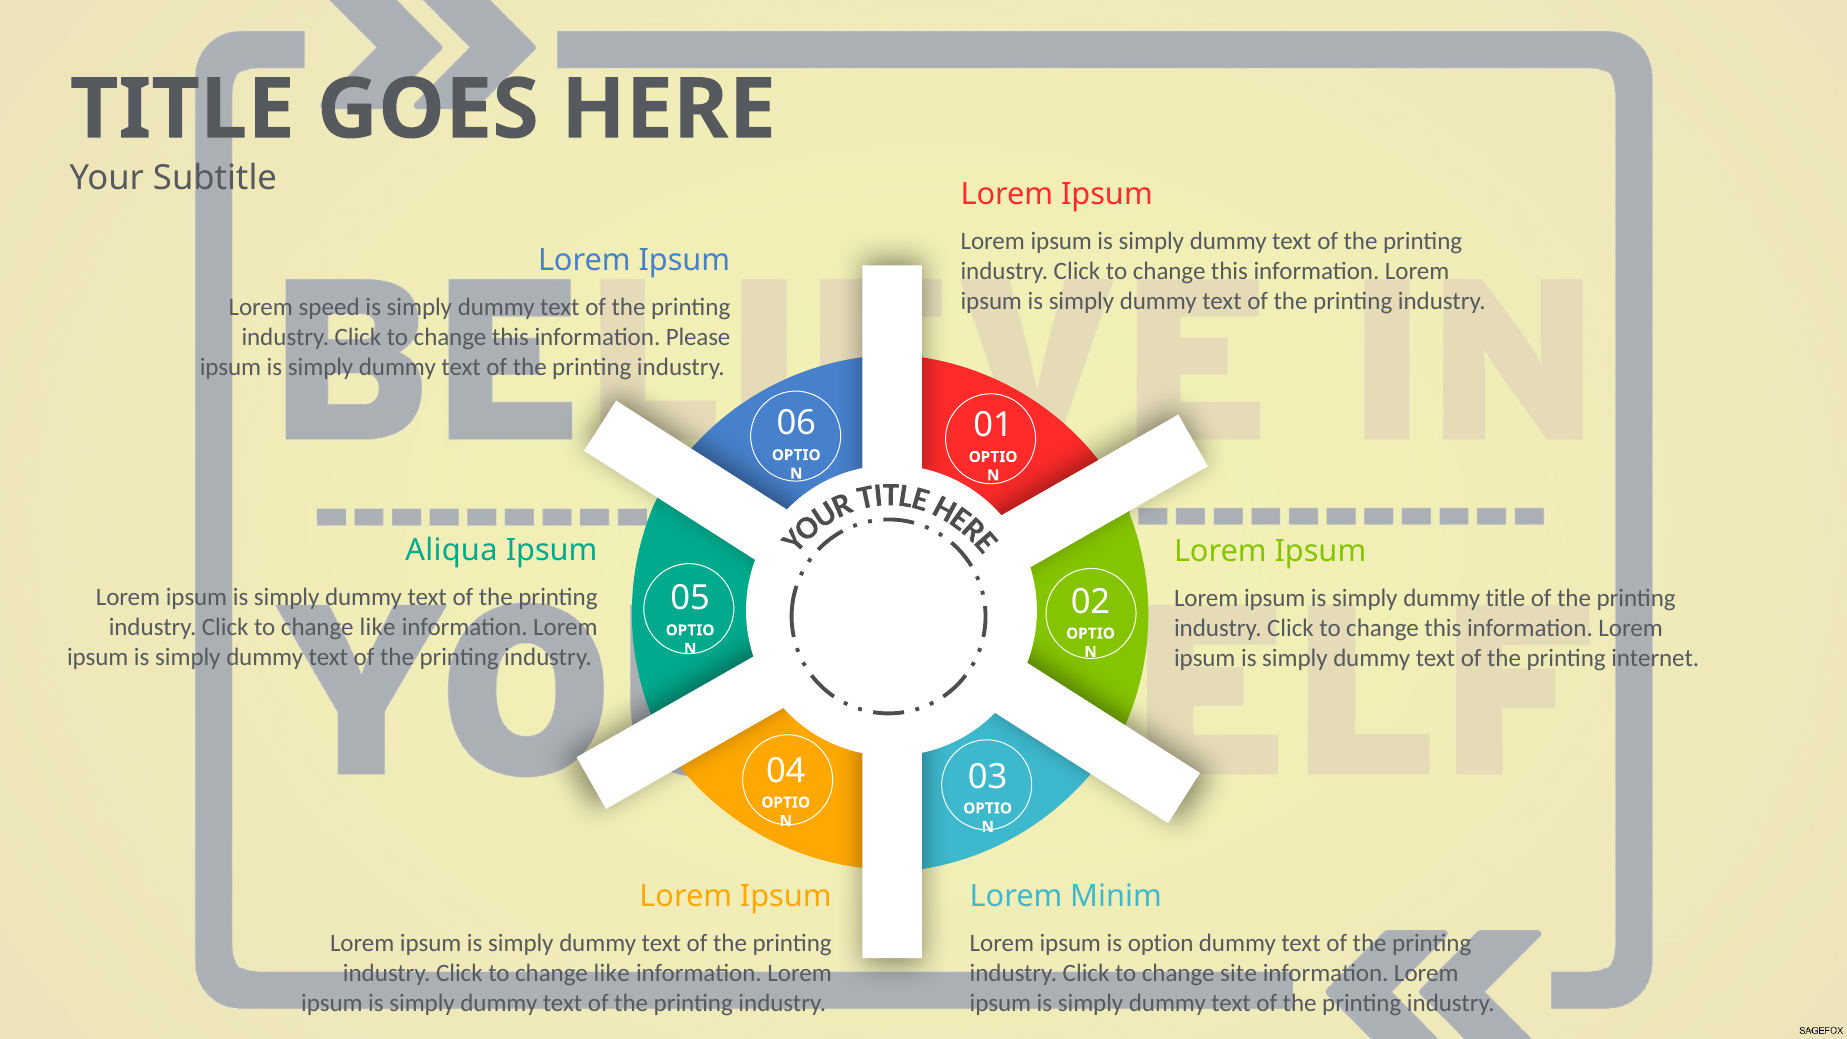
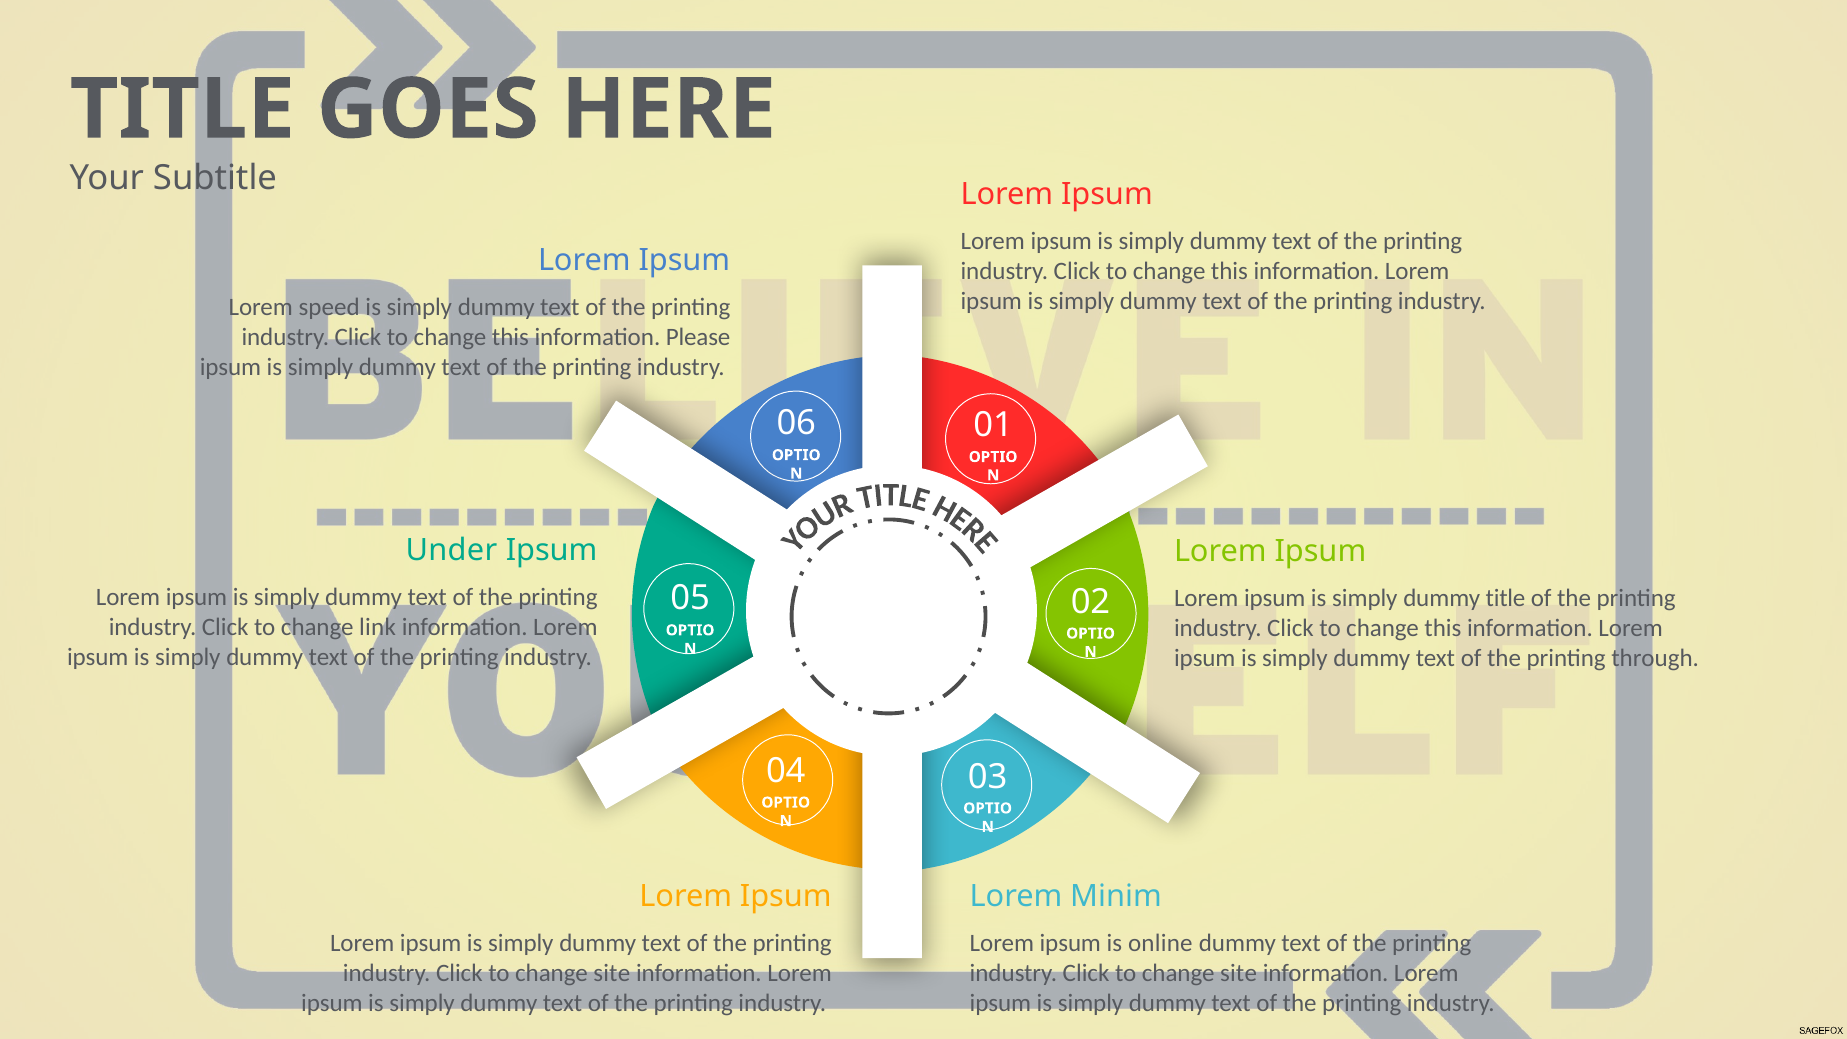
Aliqua: Aliqua -> Under
like at (378, 627): like -> link
internet: internet -> through
option: option -> online
like at (612, 973): like -> site
